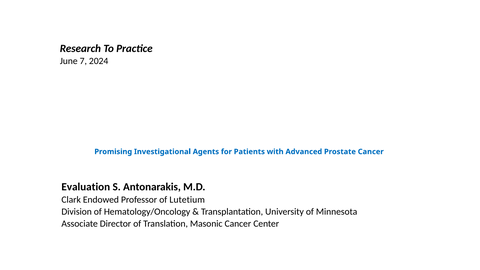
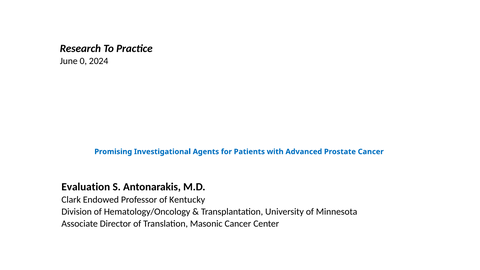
7: 7 -> 0
Lutetium: Lutetium -> Kentucky
